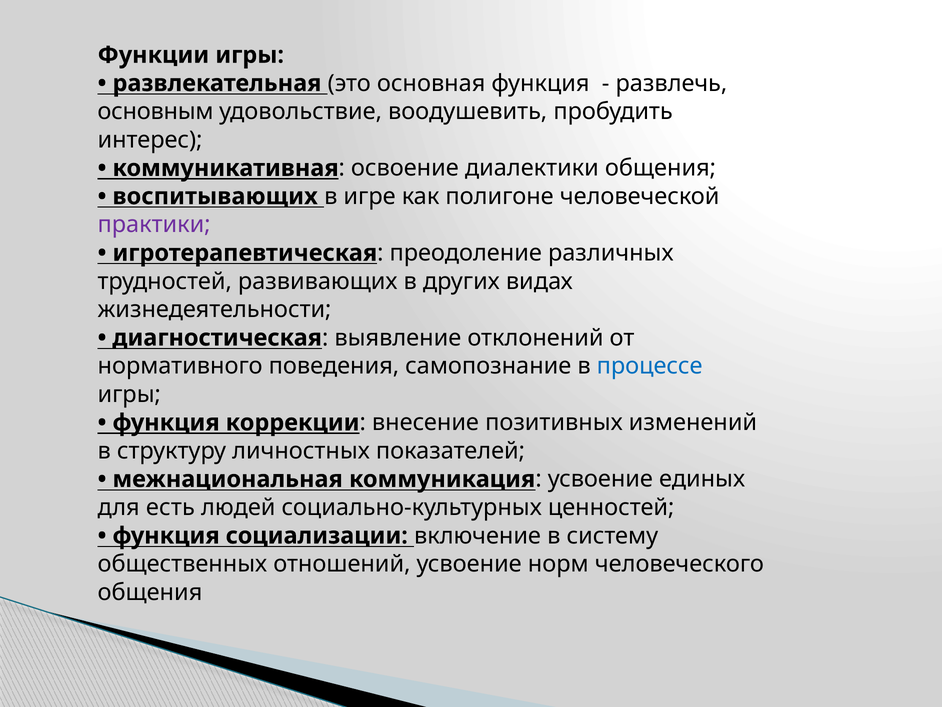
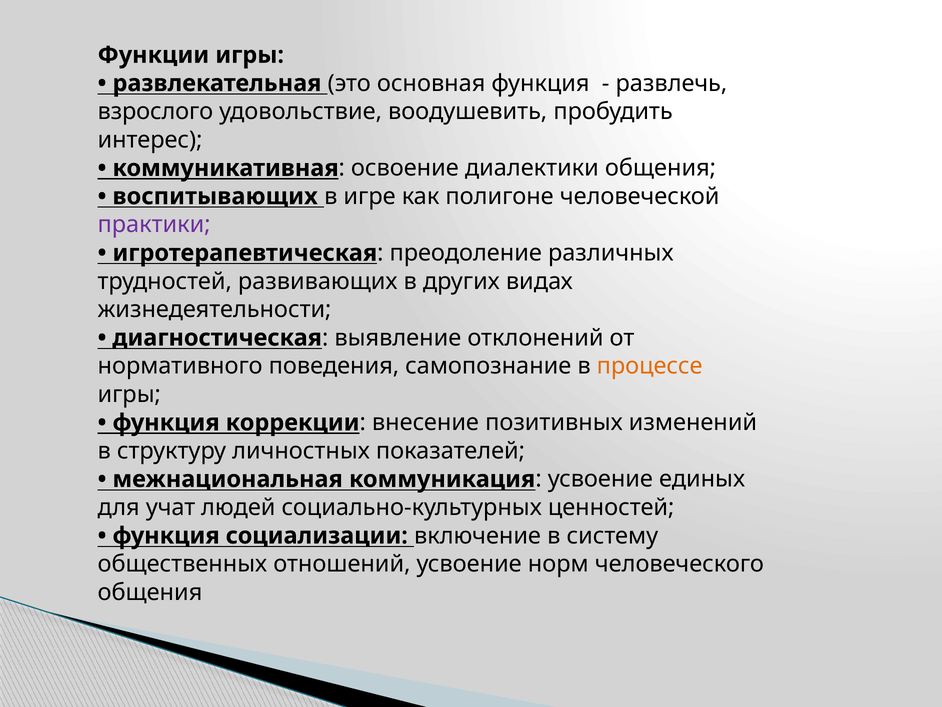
основным: основным -> взрослого
процессе colour: blue -> orange
есть: есть -> учат
